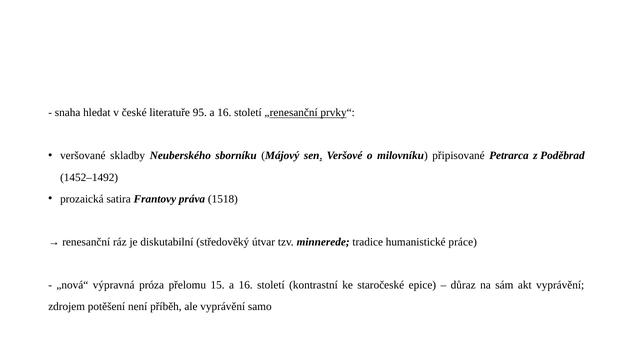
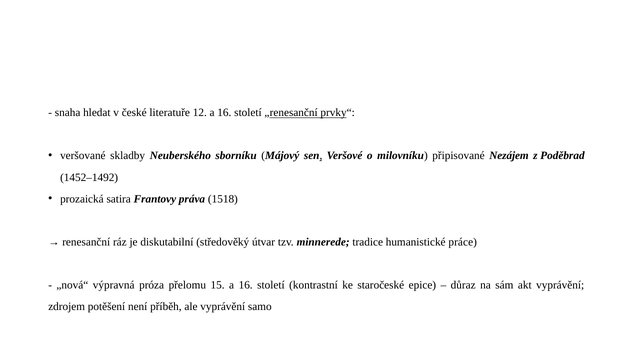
95: 95 -> 12
Petrarca: Petrarca -> Nezájem
